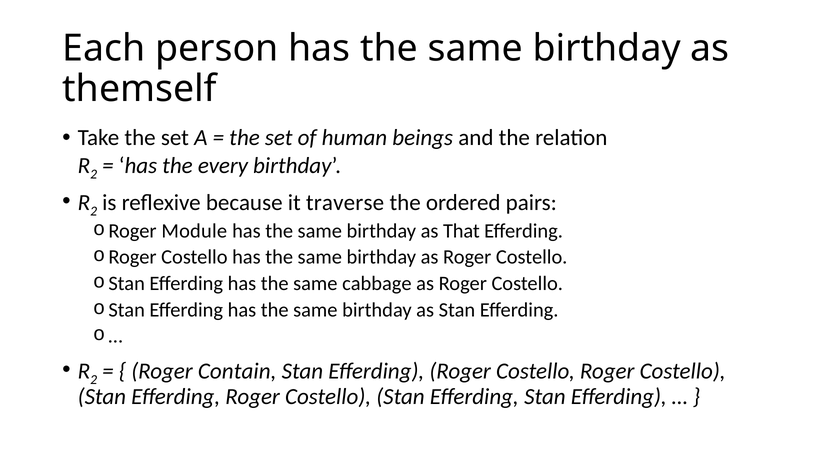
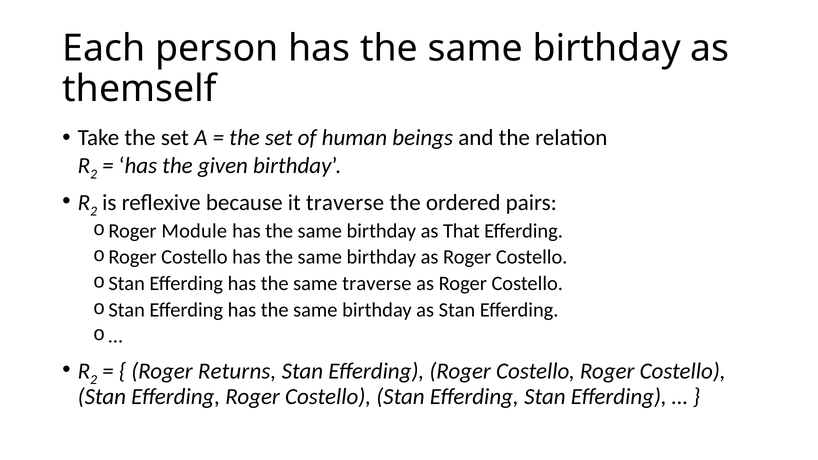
every: every -> given
same cabbage: cabbage -> traverse
Contain: Contain -> Returns
